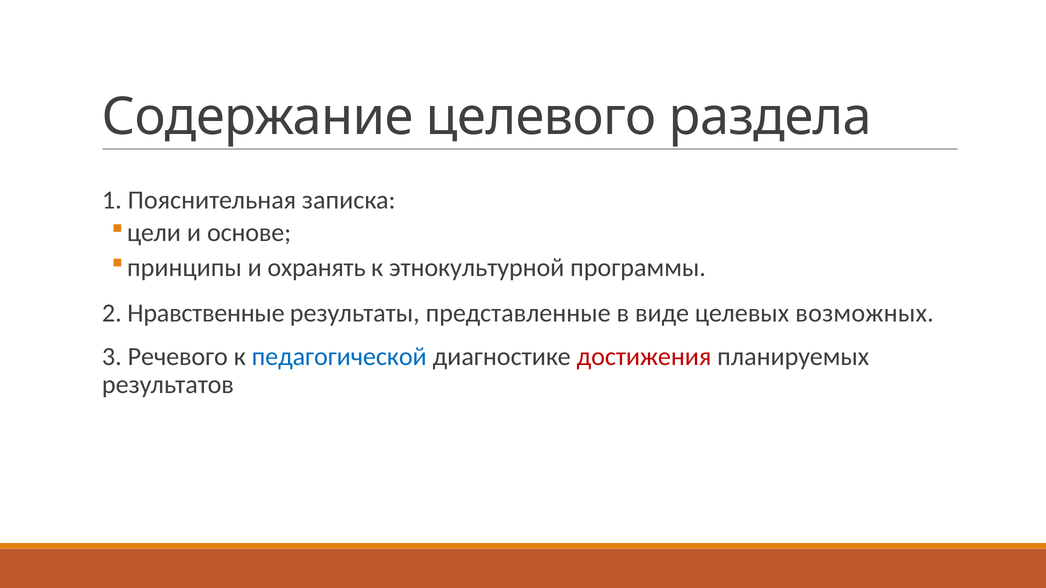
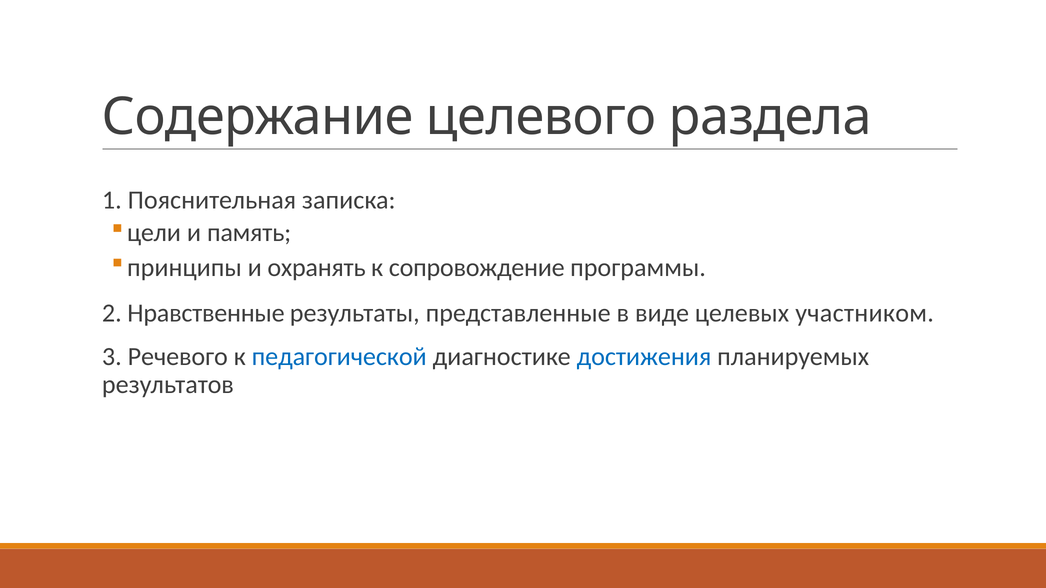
основе: основе -> память
этнокультурной: этнокультурной -> сопровождение
возможных: возможных -> участником
достижения colour: red -> blue
